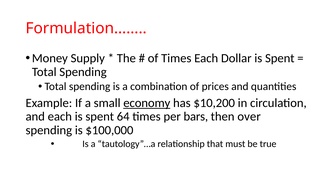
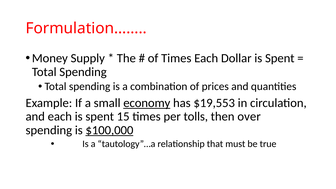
$10,200: $10,200 -> $19,553
64: 64 -> 15
bars: bars -> tolls
$100,000 underline: none -> present
